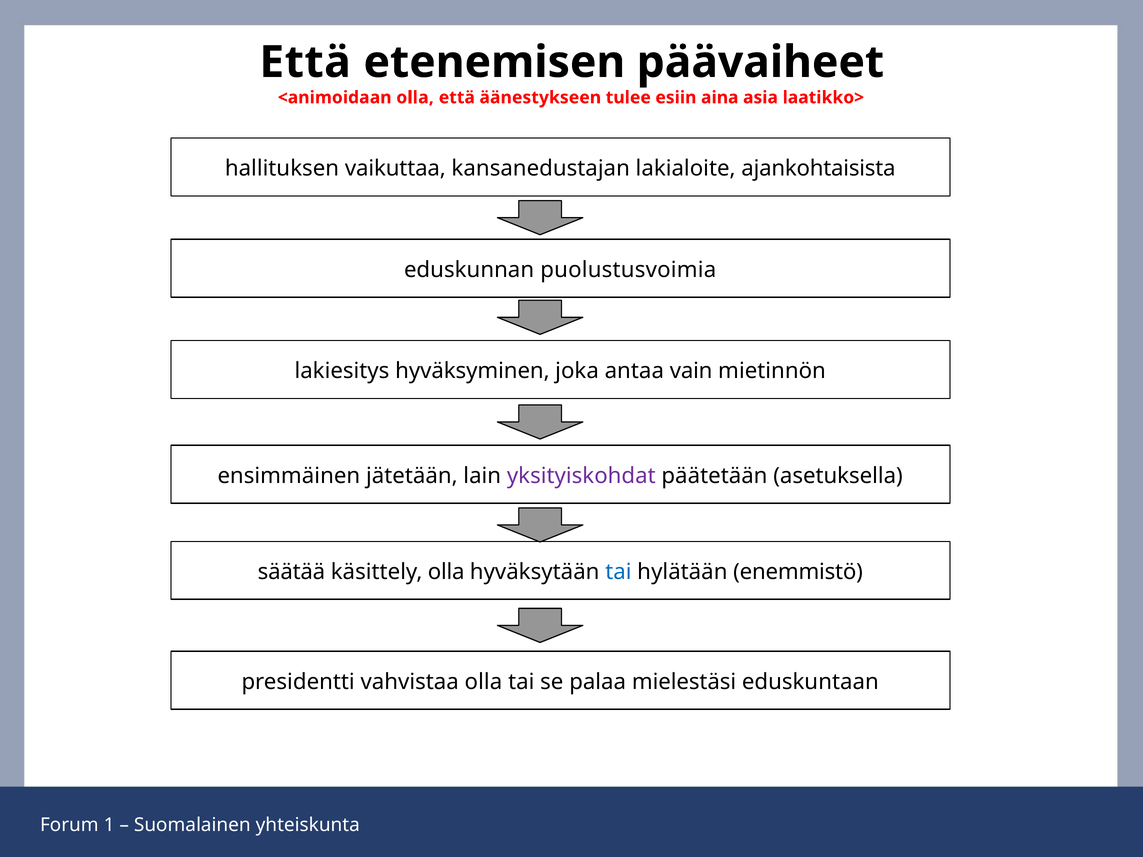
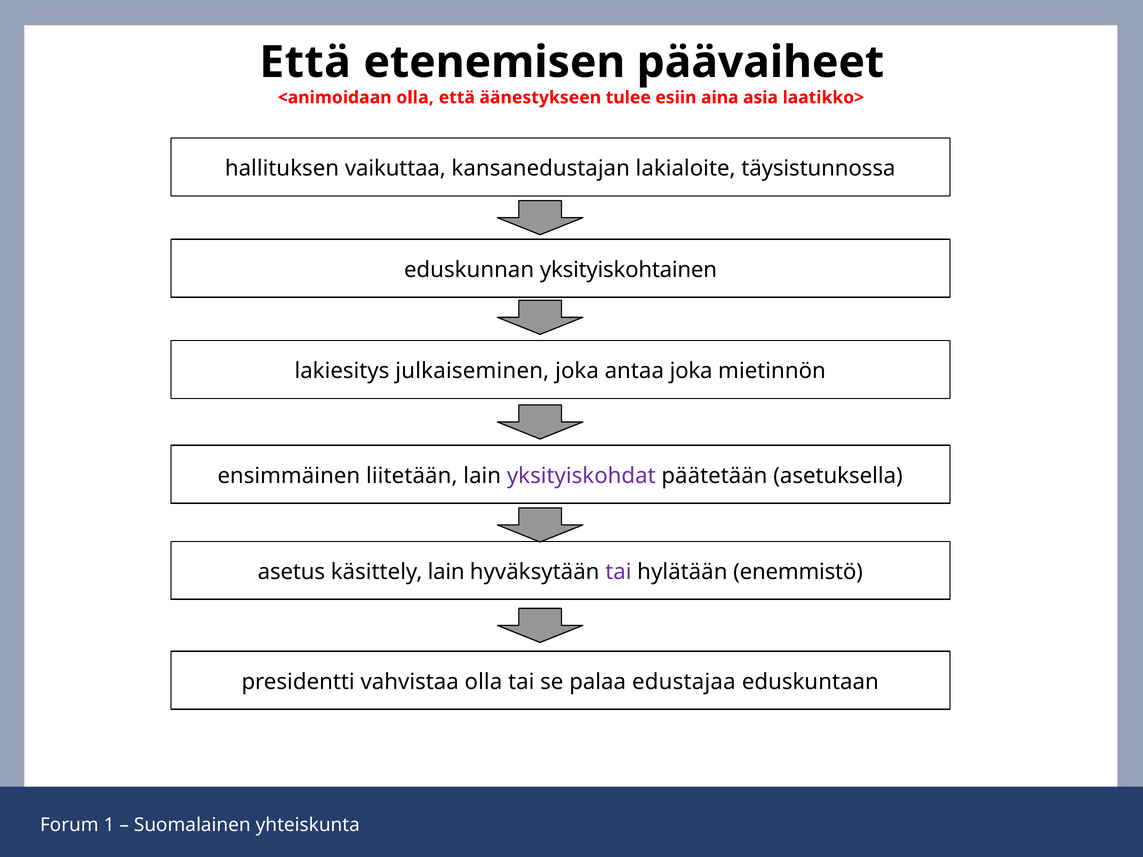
ajankohtaisista: ajankohtaisista -> täysistunnossa
puolustusvoimia: puolustusvoimia -> yksityiskohtainen
hyväksyminen: hyväksyminen -> julkaiseminen
antaa vain: vain -> joka
jätetään: jätetään -> liitetään
säätää: säätää -> asetus
käsittely olla: olla -> lain
tai at (618, 572) colour: blue -> purple
mielestäsi: mielestäsi -> edustajaa
